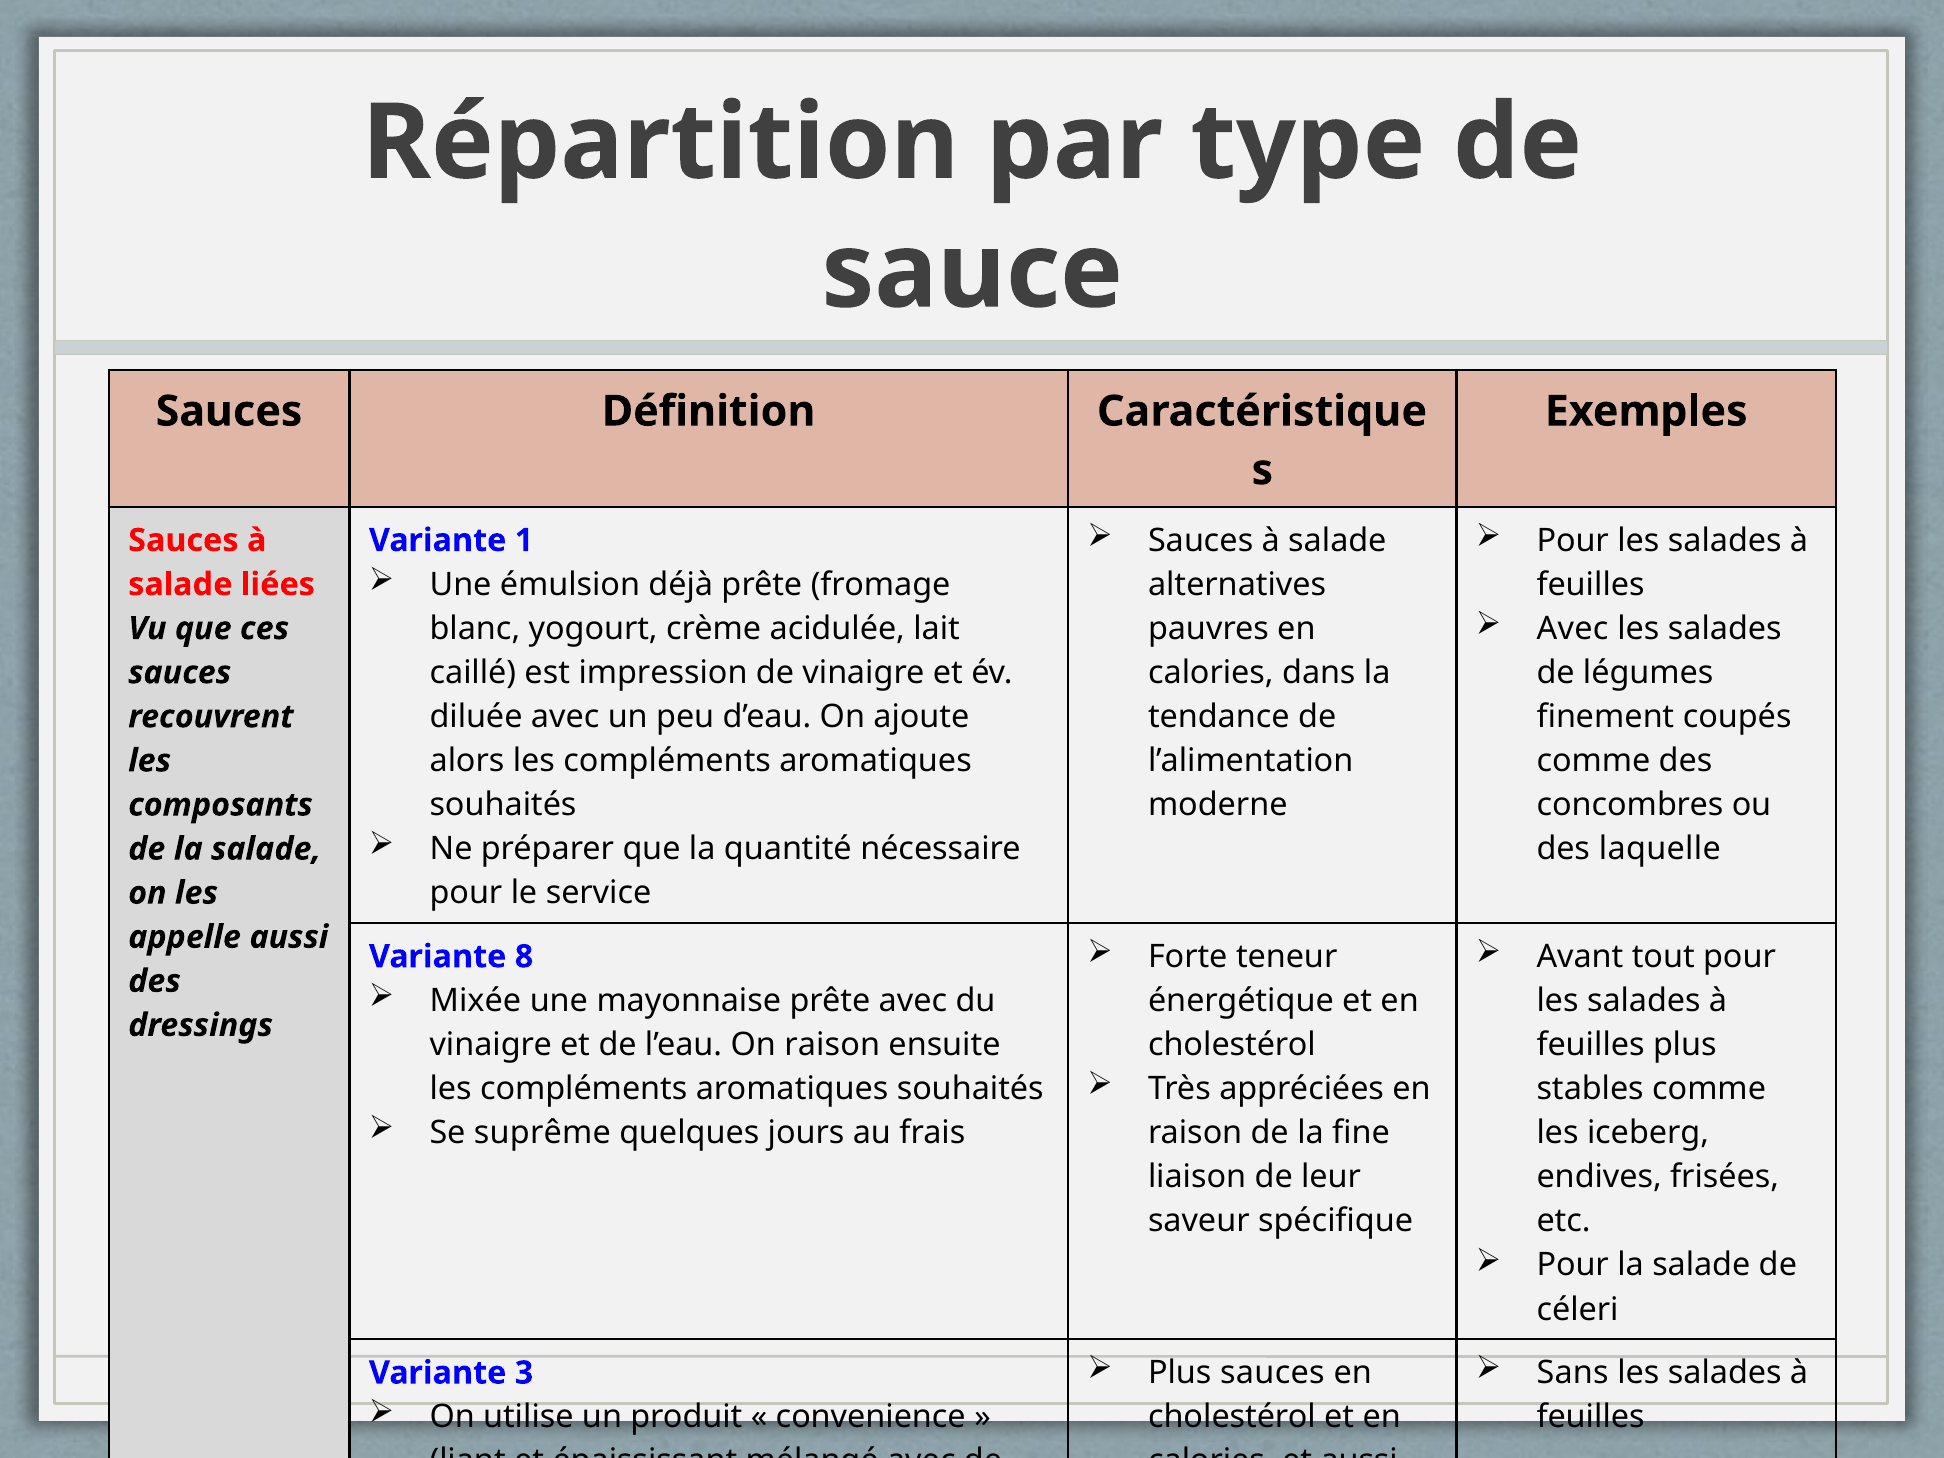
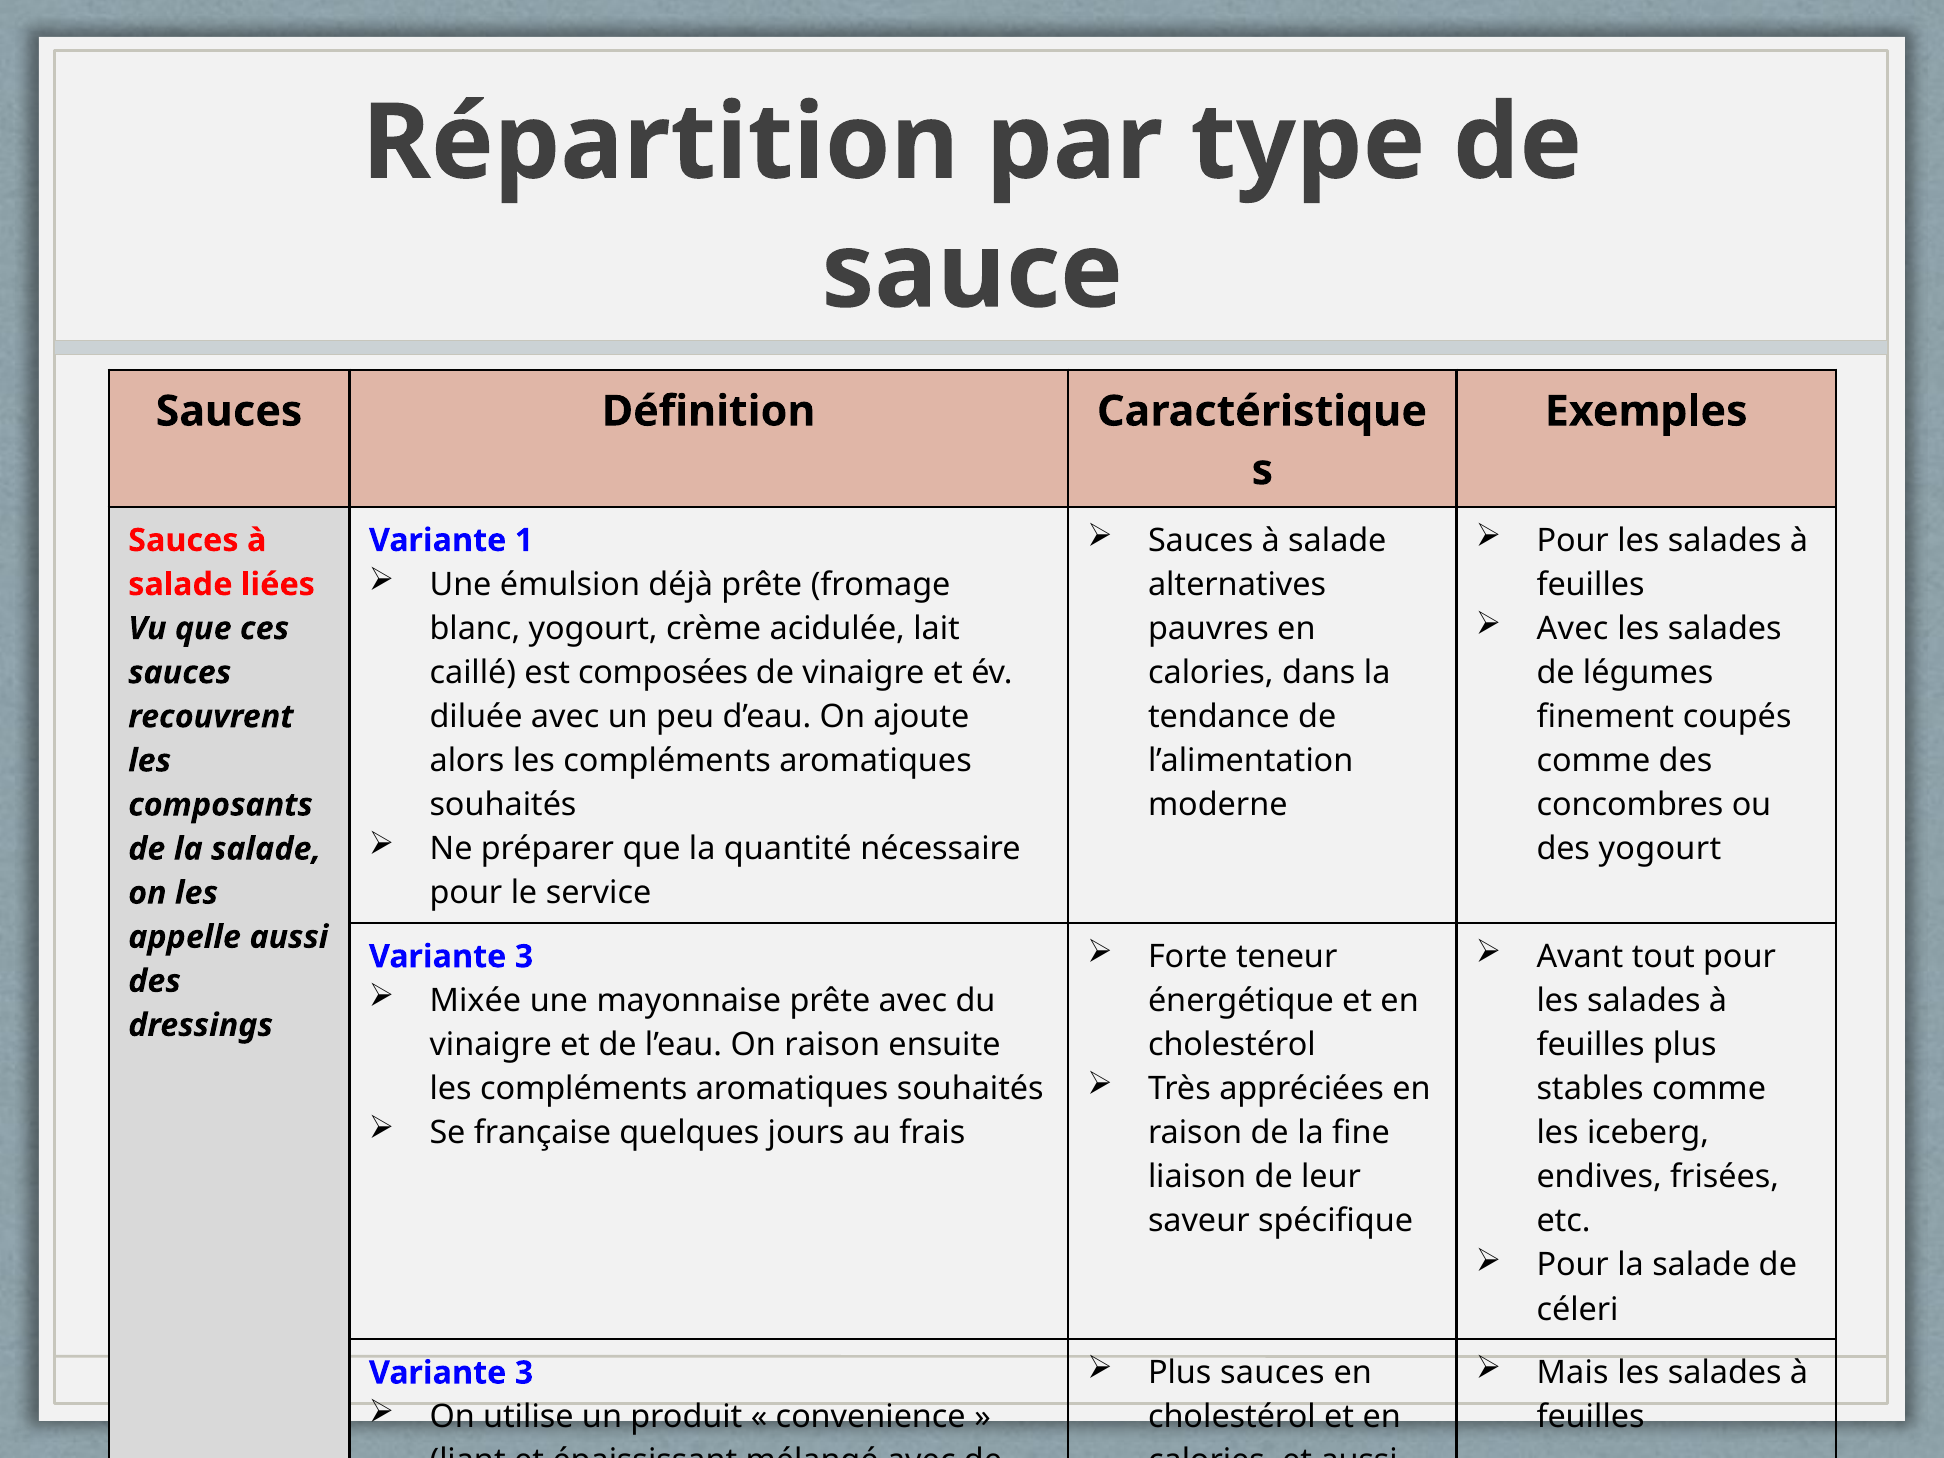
impression: impression -> composées
des laquelle: laquelle -> yogourt
8 at (524, 957): 8 -> 3
suprême: suprême -> française
Sans at (1573, 1373): Sans -> Mais
